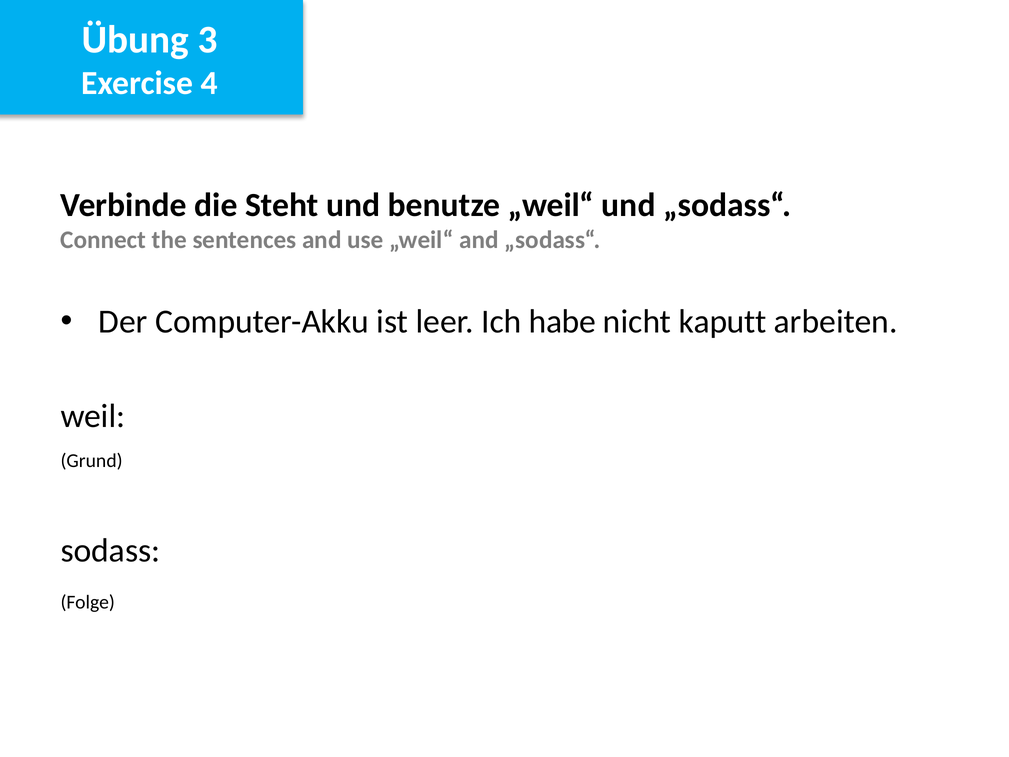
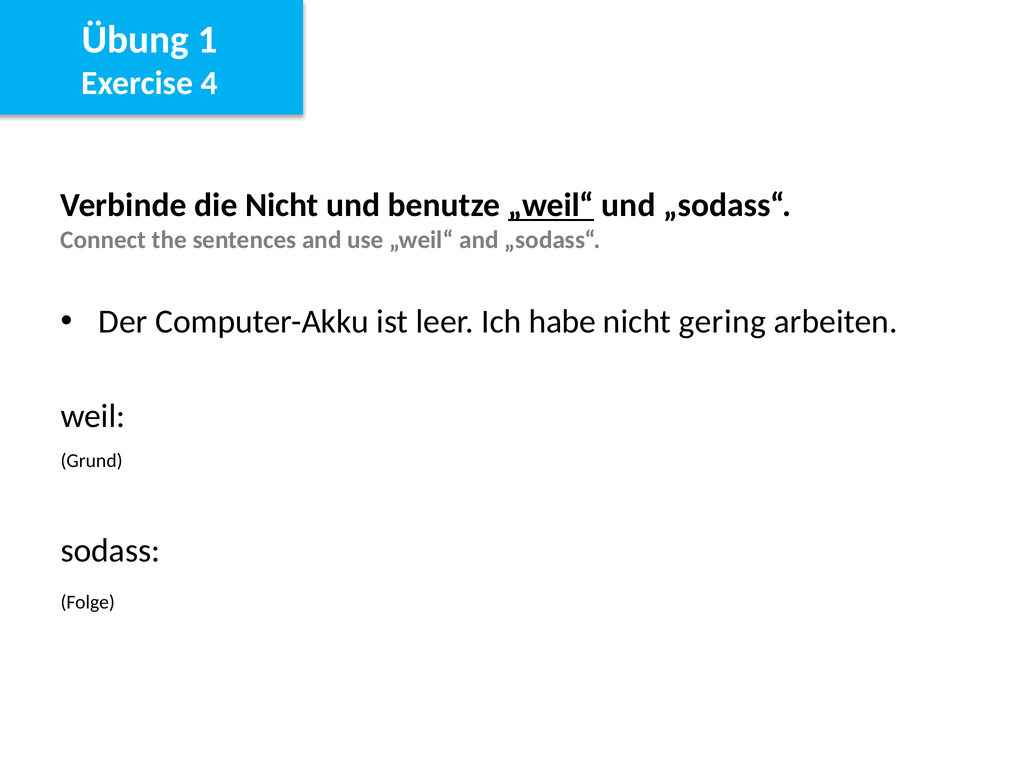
3: 3 -> 1
die Steht: Steht -> Nicht
„weil“ at (551, 205) underline: none -> present
kaputt: kaputt -> gering
